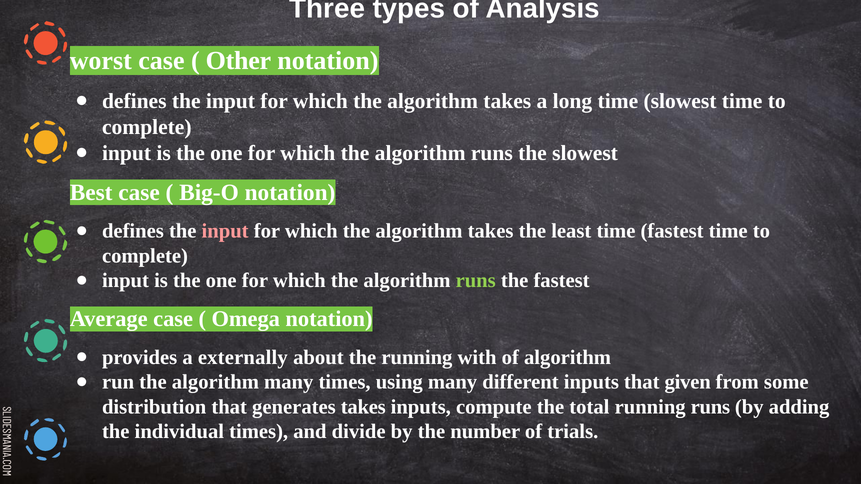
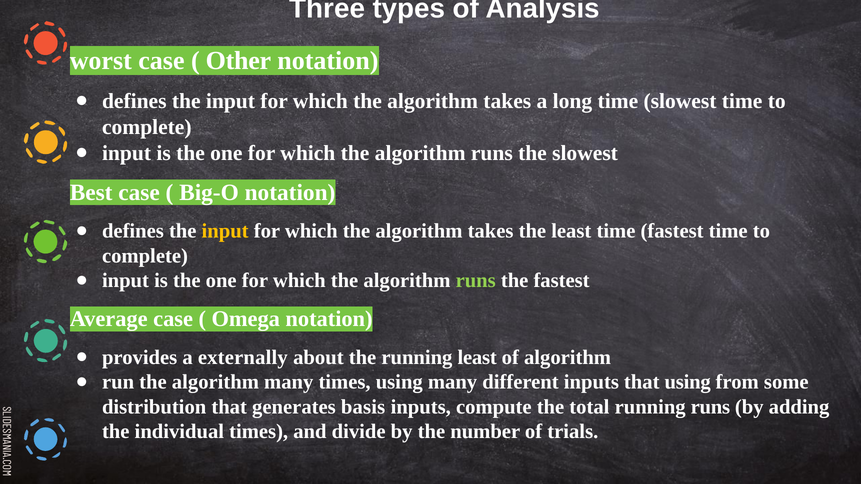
input at (225, 231) colour: pink -> yellow
running with: with -> least
that given: given -> using
generates takes: takes -> basis
